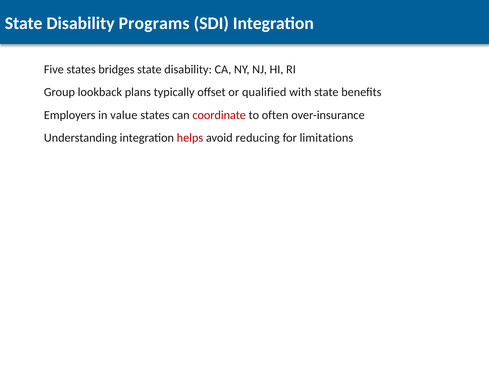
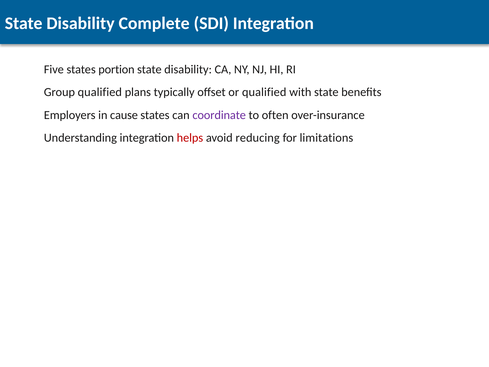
Programs: Programs -> Complete
bridges: bridges -> portion
Group lookback: lookback -> qualified
value: value -> cause
coordinate colour: red -> purple
